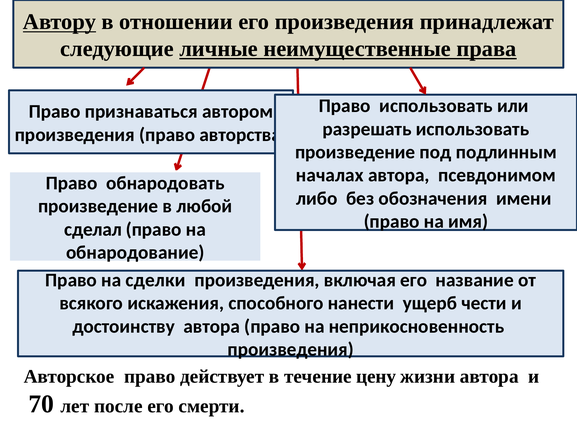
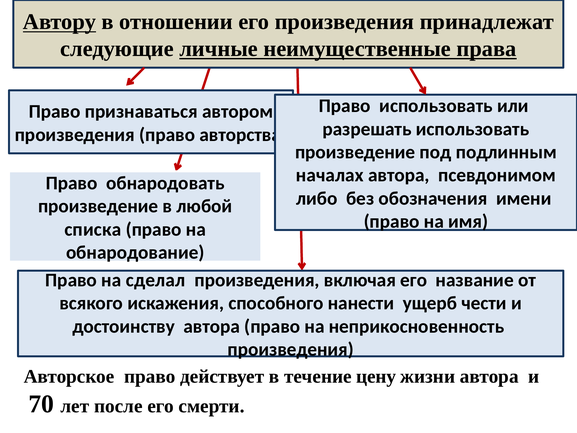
сделал: сделал -> списка
сделки: сделки -> сделал
